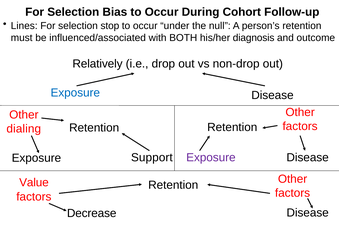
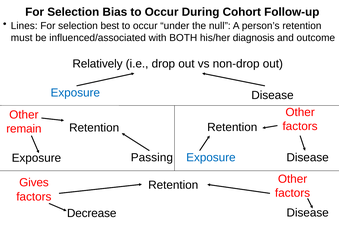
stop: stop -> best
dialing: dialing -> remain
Exposure at (211, 157) colour: purple -> blue
Support: Support -> Passing
Value: Value -> Gives
